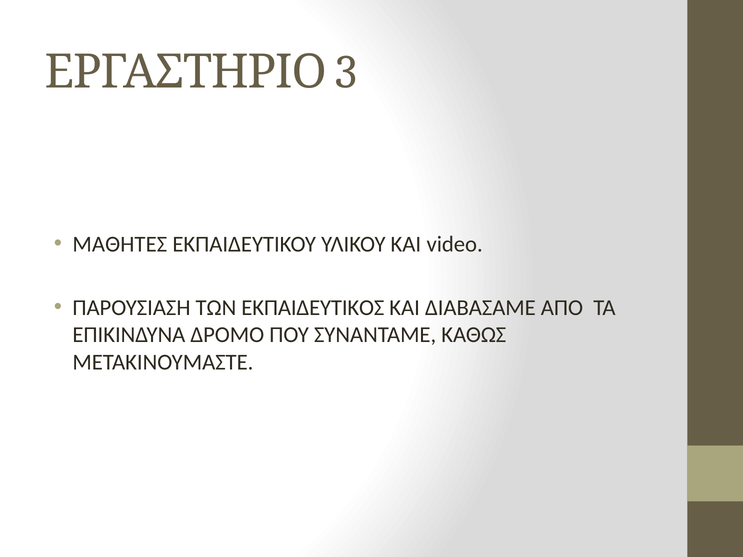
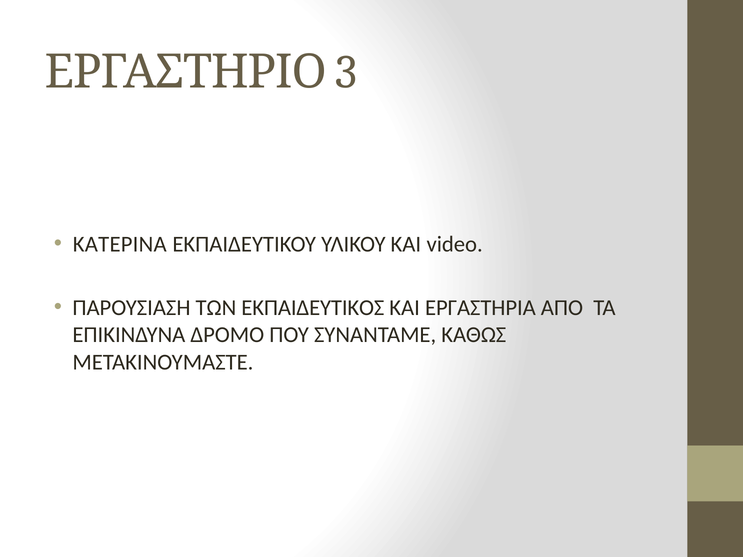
ΜΑΘΗΤΕΣ: ΜΑΘΗΤΕΣ -> ΚΑΤΕΡΙΝΑ
ΔΙΑΒΑΣΑΜΕ: ΔΙΑΒΑΣΑΜΕ -> ΕΡΓΑΣΤΗΡΙΑ
